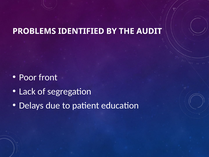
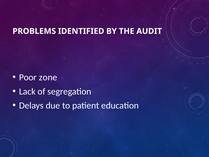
front: front -> zone
